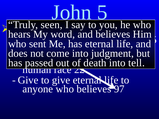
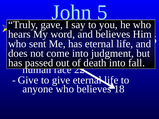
seen: seen -> gave
tell: tell -> fall
97 at (119, 89): 97 -> 18
